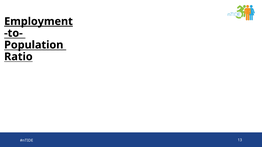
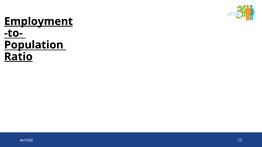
Ratio underline: none -> present
